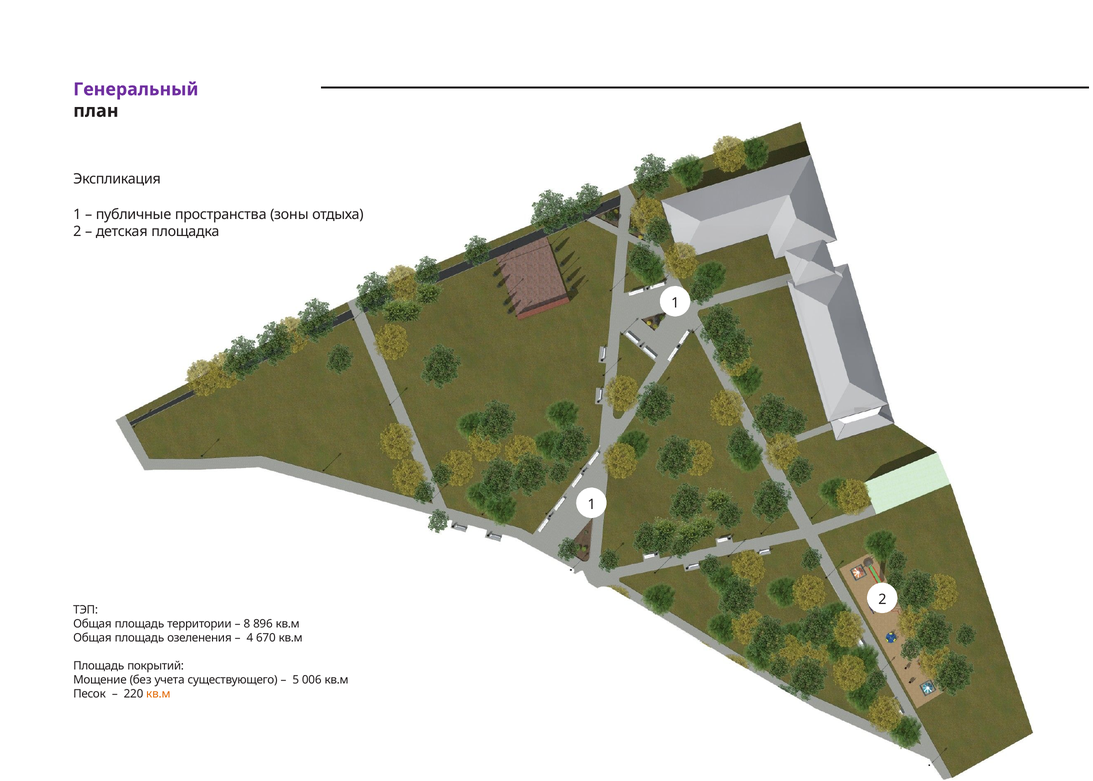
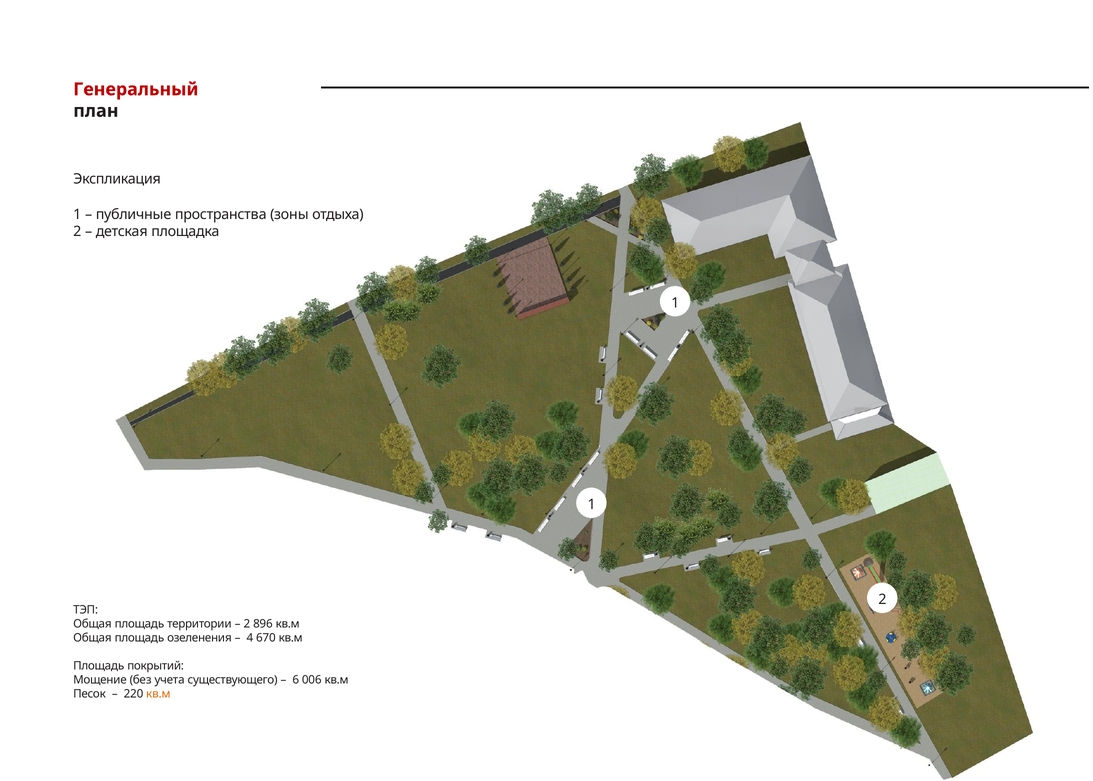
Генеральный colour: purple -> red
8 at (247, 624): 8 -> 2
5: 5 -> 6
